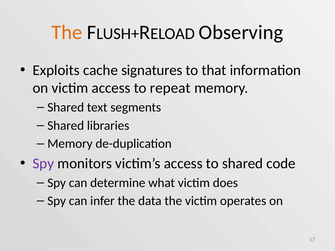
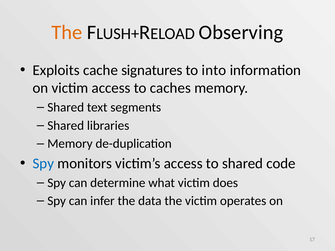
that: that -> into
repeat: repeat -> caches
Spy at (43, 164) colour: purple -> blue
